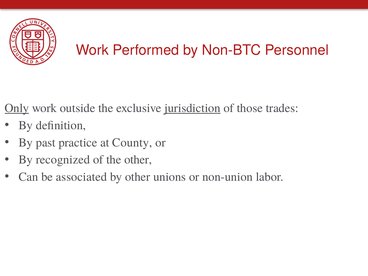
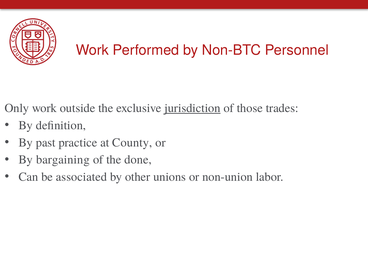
Only underline: present -> none
recognized: recognized -> bargaining
the other: other -> done
